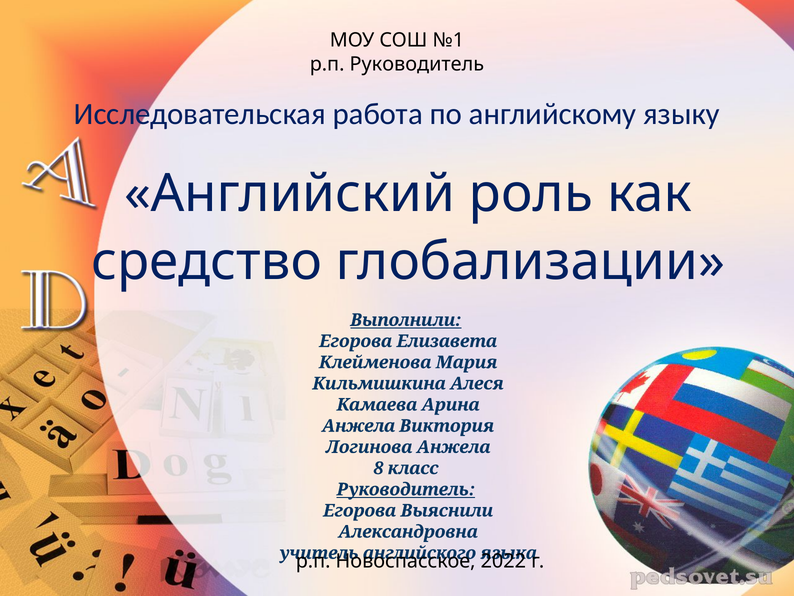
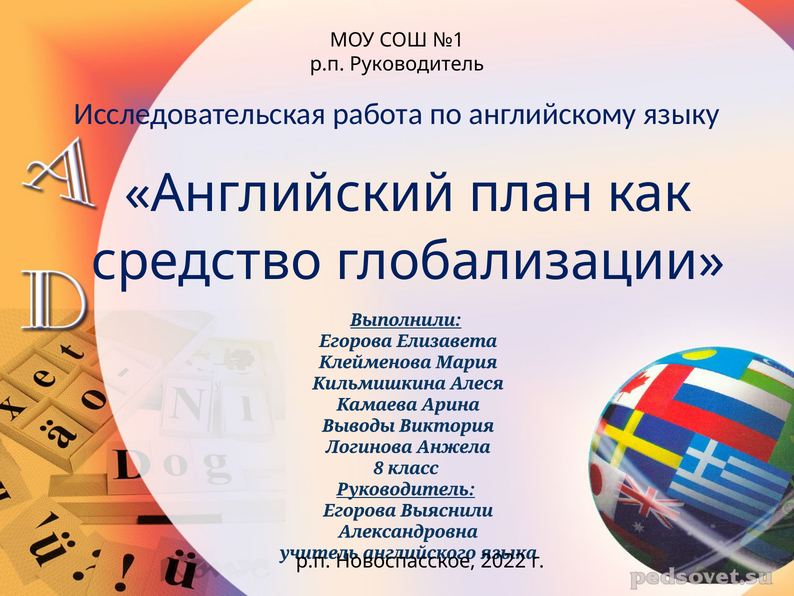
роль: роль -> план
Анжела at (359, 426): Анжела -> Выводы
